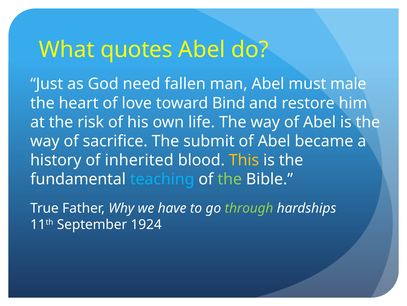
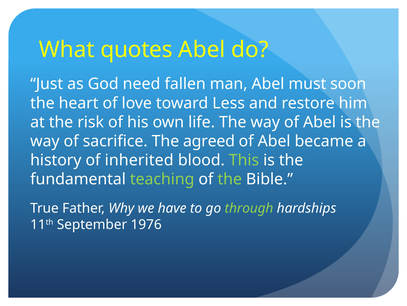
male: male -> soon
Bind: Bind -> Less
submit: submit -> agreed
This colour: yellow -> light green
teaching colour: light blue -> light green
1924: 1924 -> 1976
